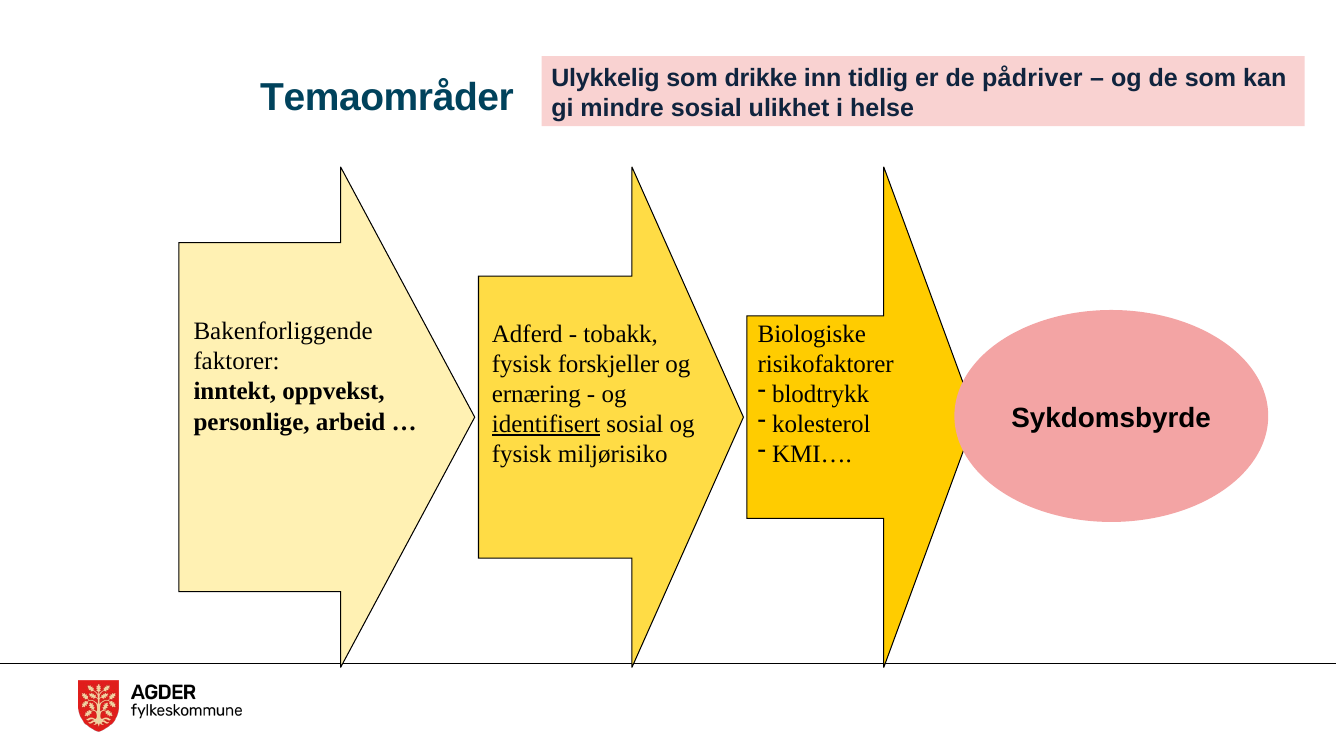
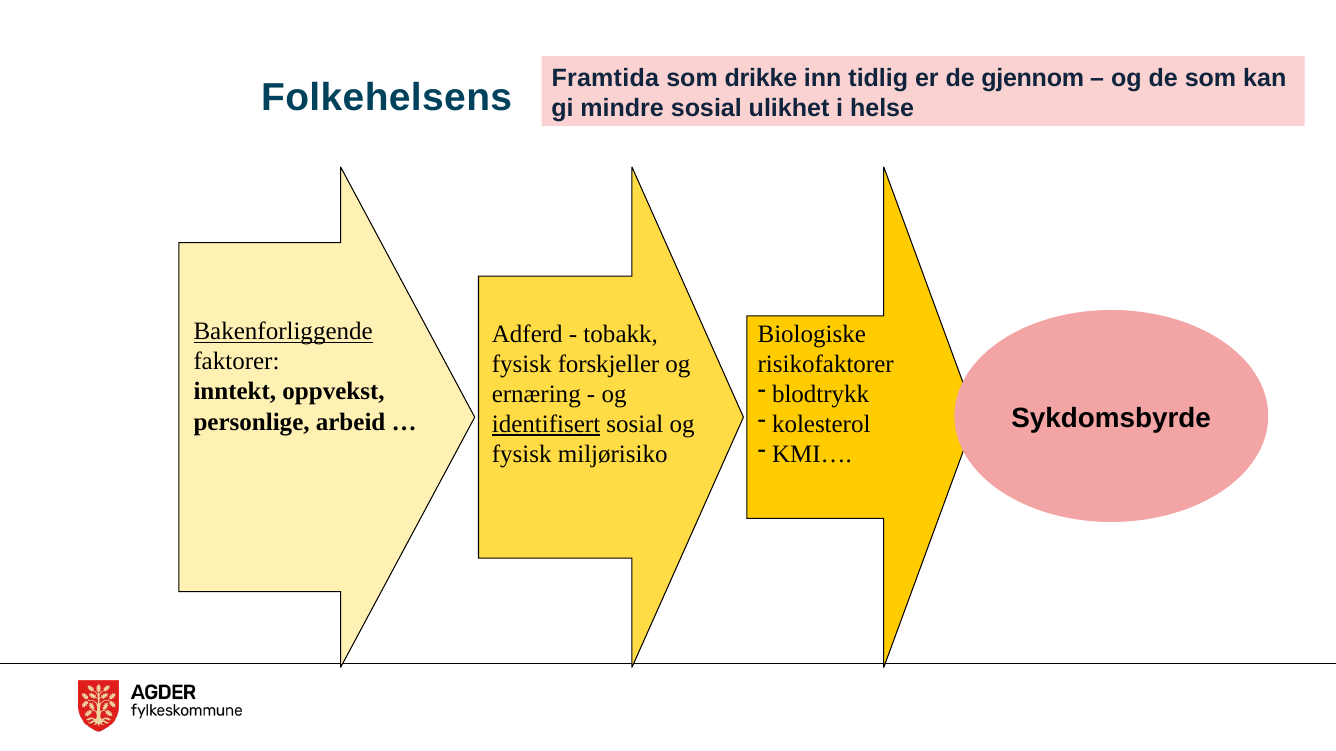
Ulykkelig: Ulykkelig -> Framtida
pådriver: pådriver -> gjennom
Temaområder: Temaområder -> Folkehelsens
Bakenforliggende underline: none -> present
